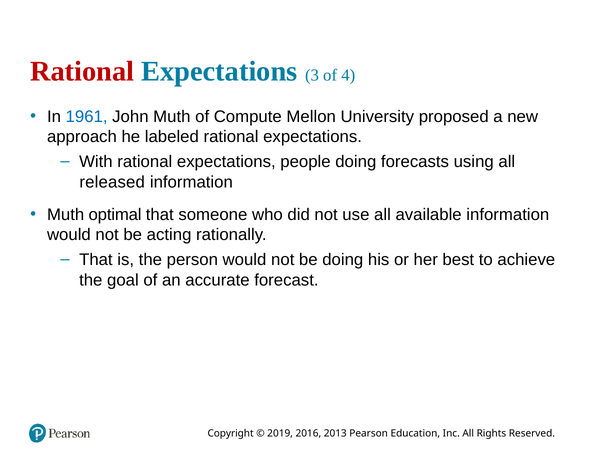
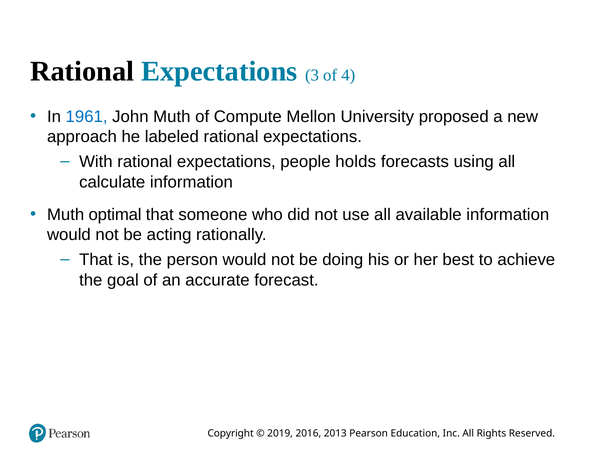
Rational at (82, 71) colour: red -> black
people doing: doing -> holds
released: released -> calculate
